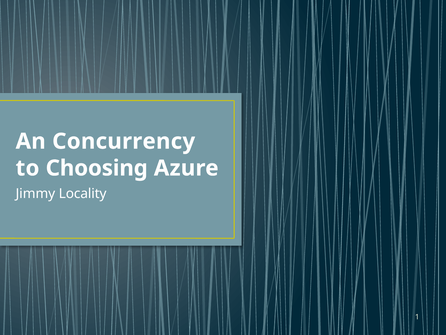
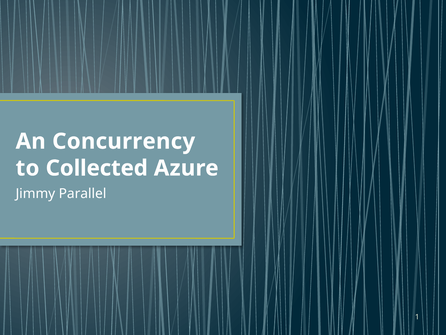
Choosing: Choosing -> Collected
Locality: Locality -> Parallel
